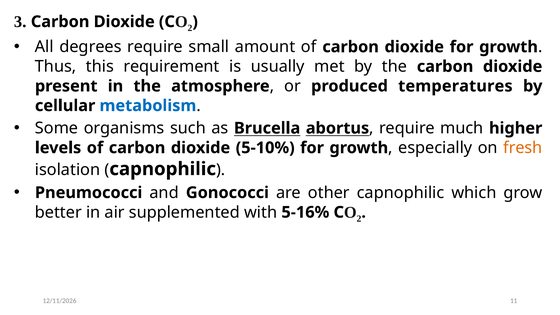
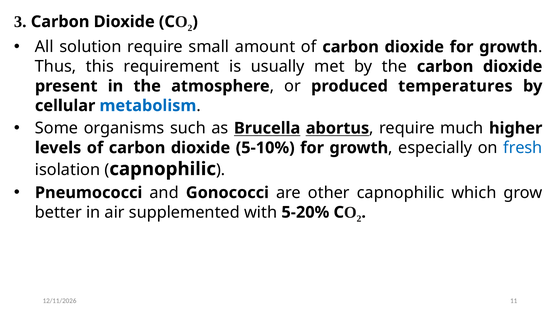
degrees: degrees -> solution
fresh colour: orange -> blue
5-16%: 5-16% -> 5-20%
